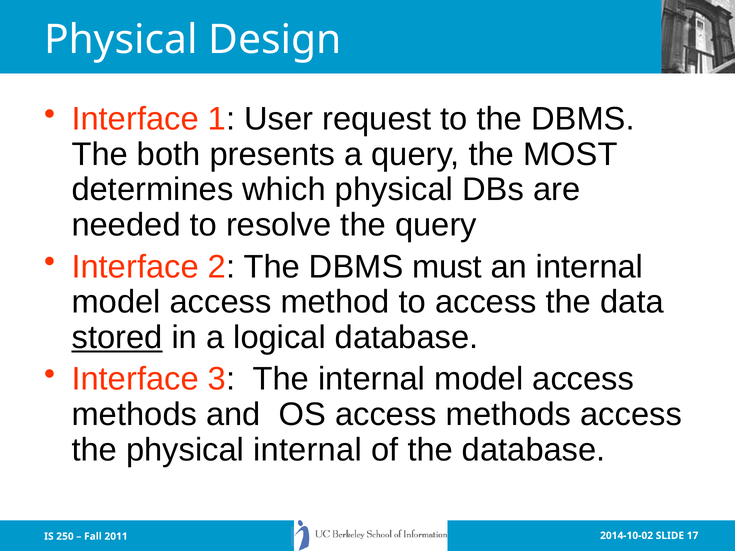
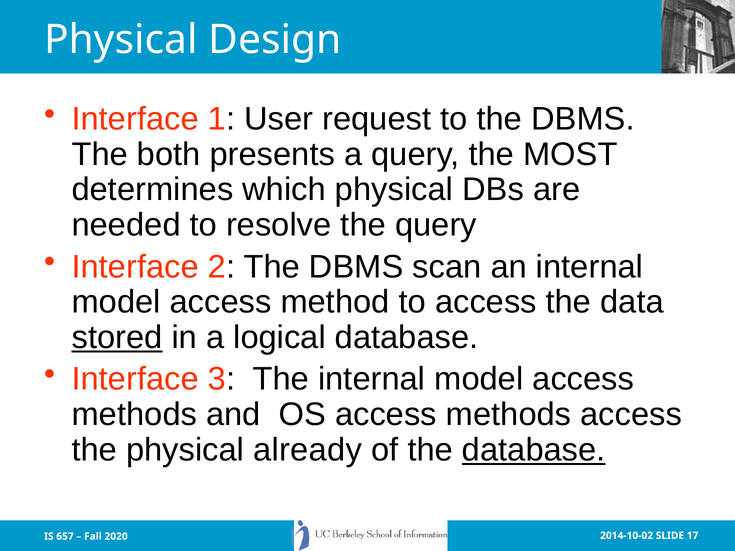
must: must -> scan
physical internal: internal -> already
database at (534, 450) underline: none -> present
250: 250 -> 657
2011: 2011 -> 2020
